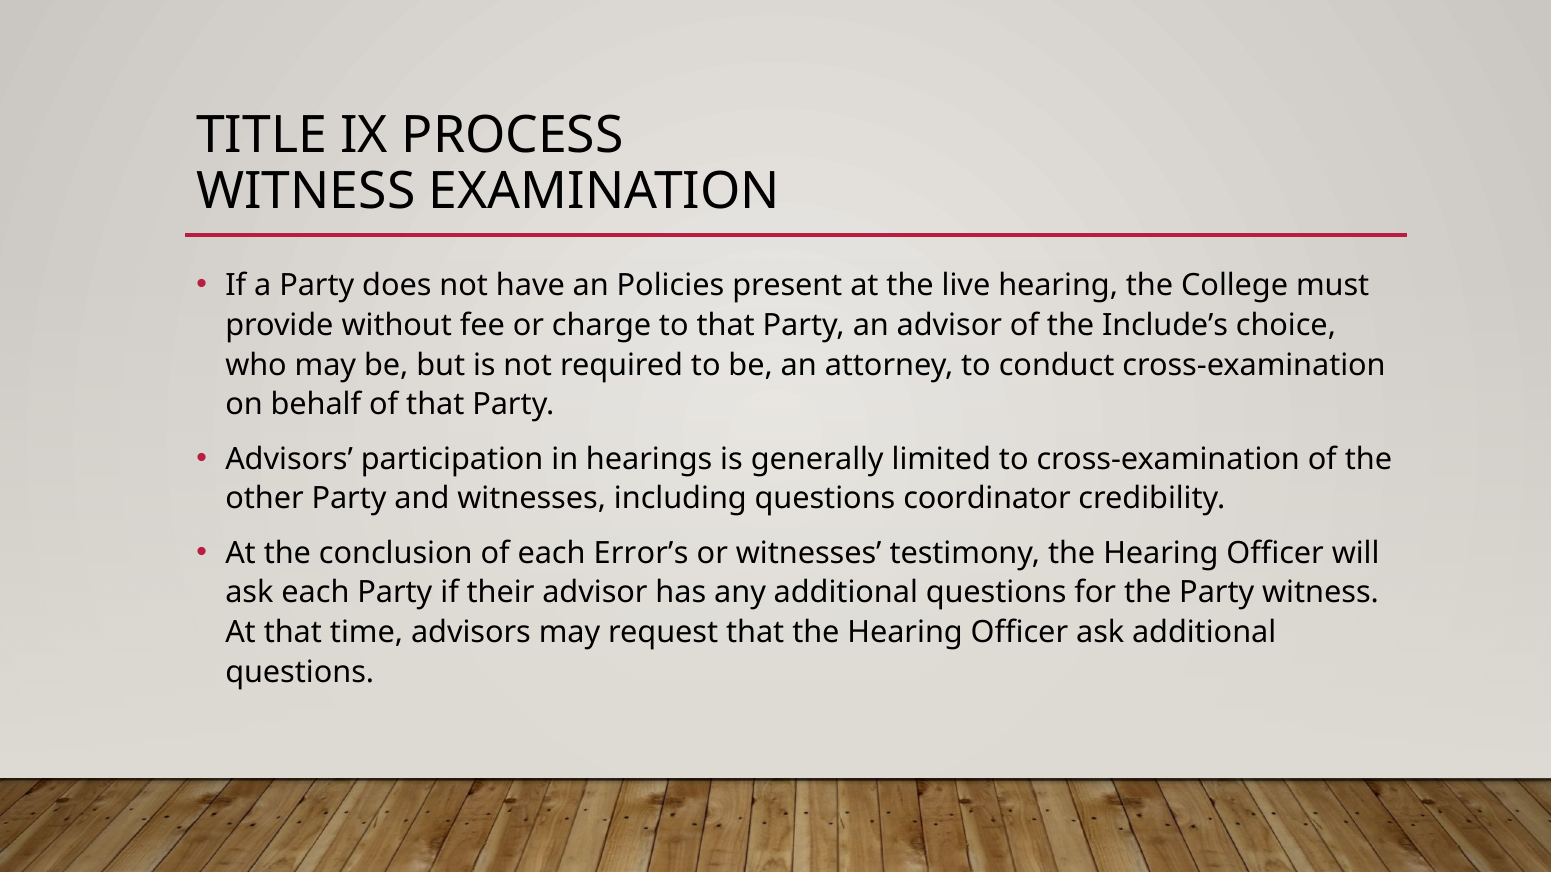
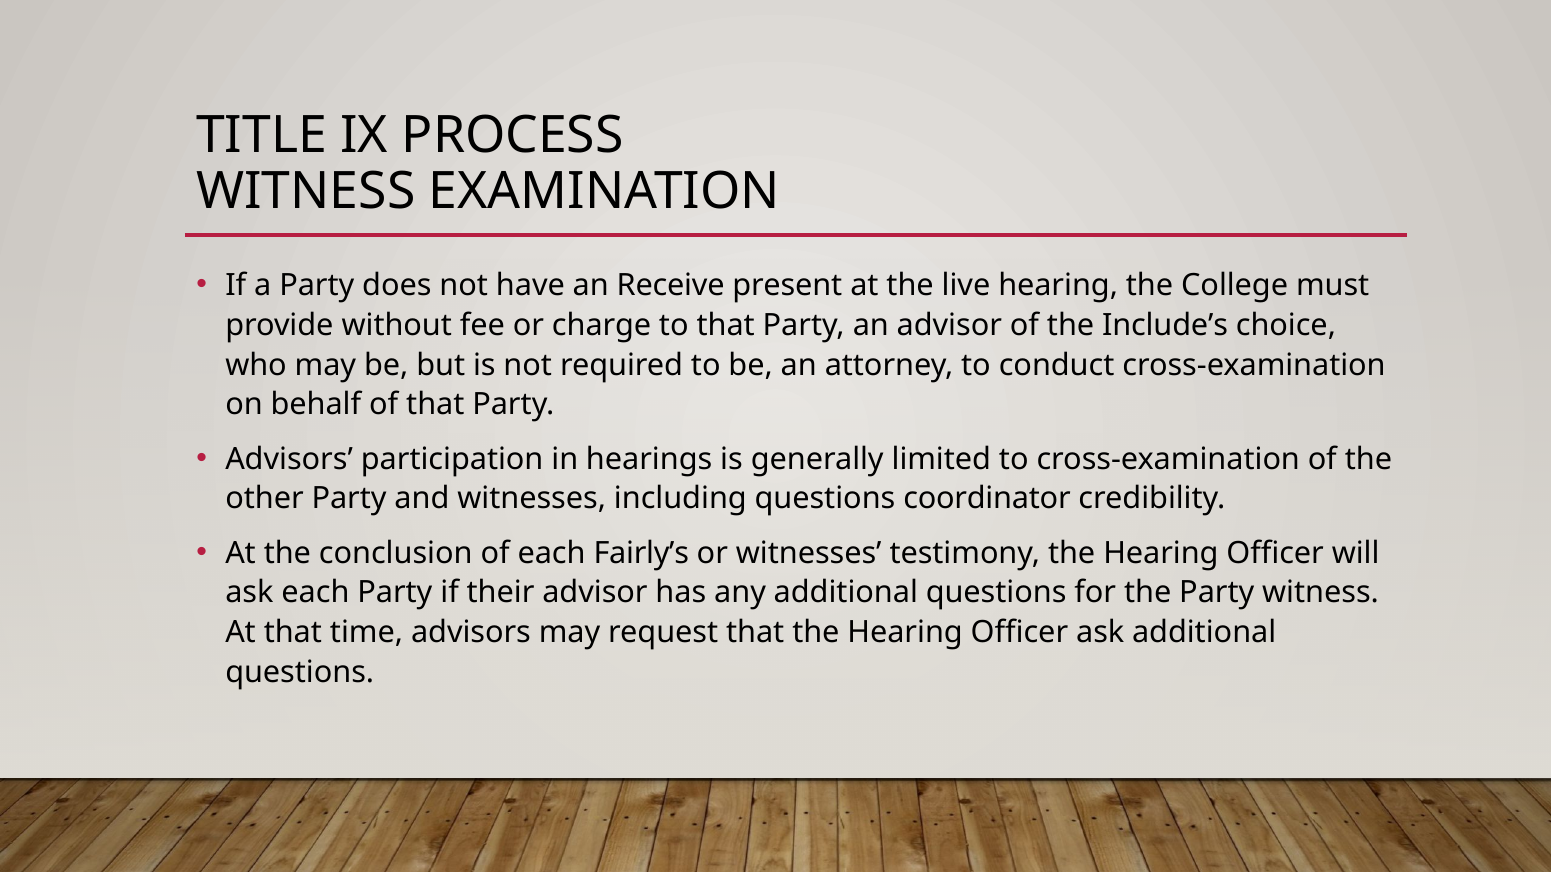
Policies: Policies -> Receive
Error’s: Error’s -> Fairly’s
